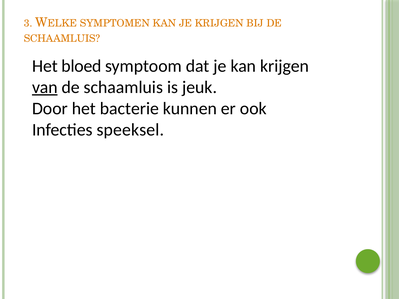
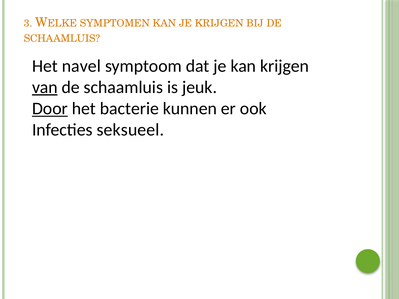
bloed: bloed -> navel
Door underline: none -> present
speeksel: speeksel -> seksueel
